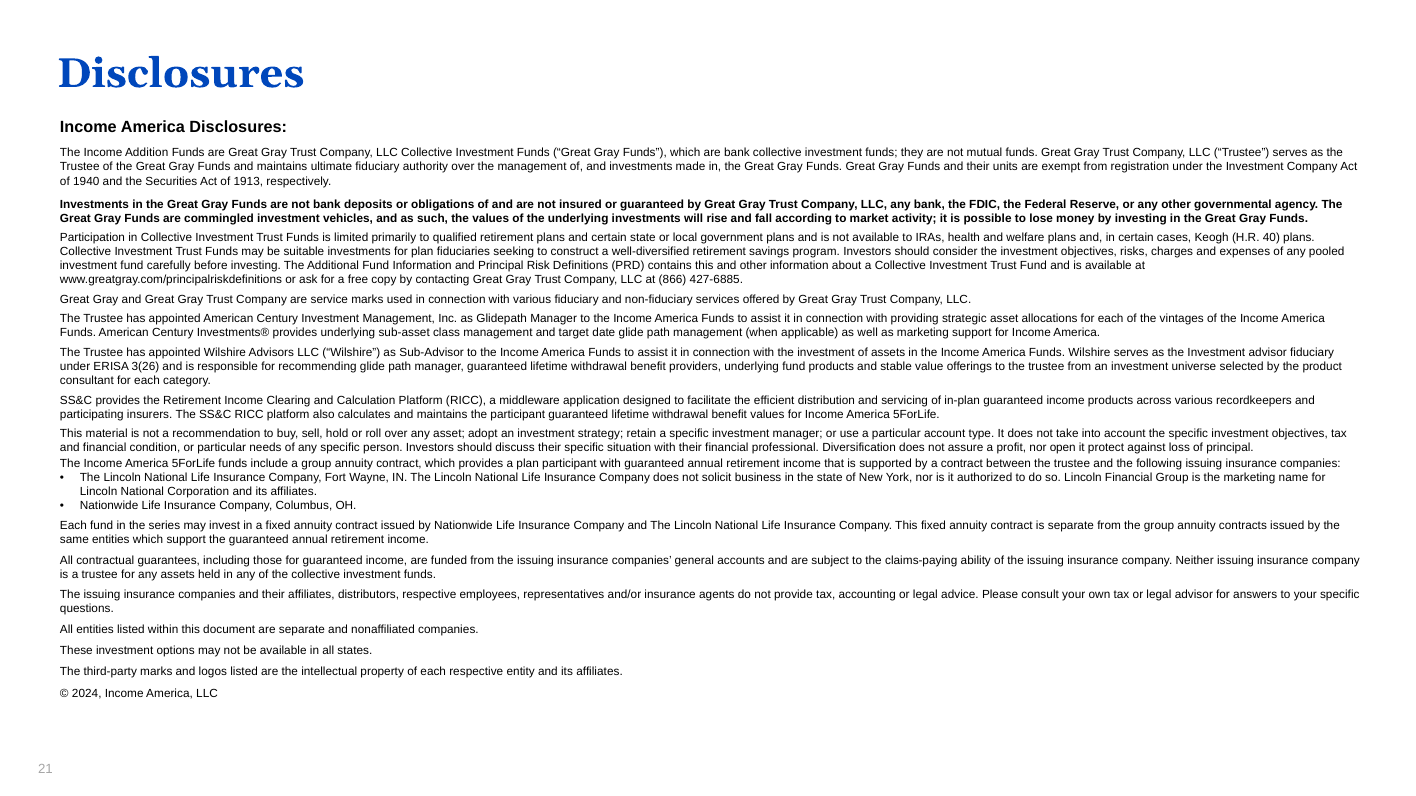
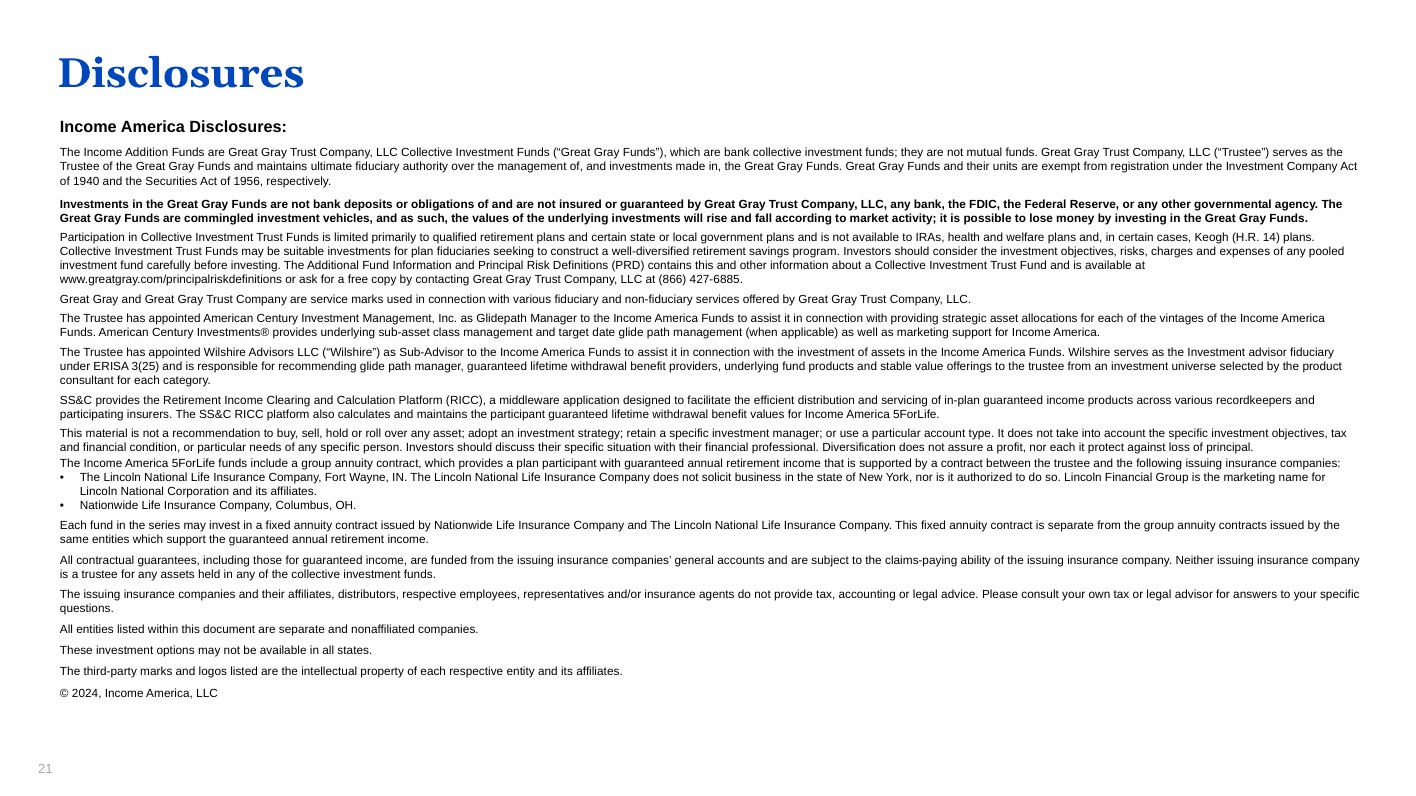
1913: 1913 -> 1956
40: 40 -> 14
3(26: 3(26 -> 3(25
nor open: open -> each
